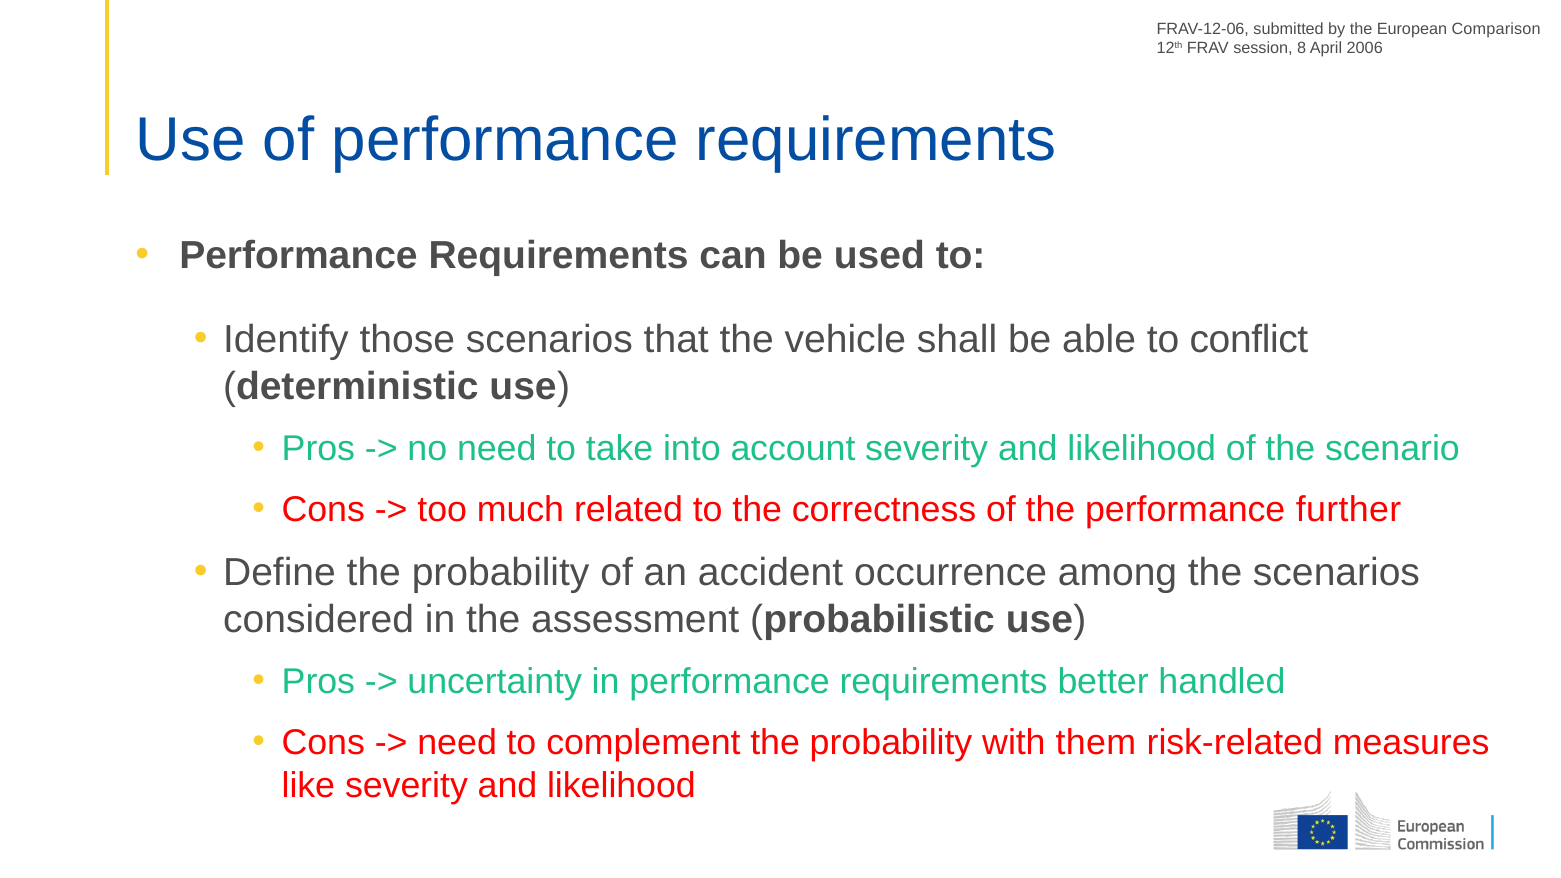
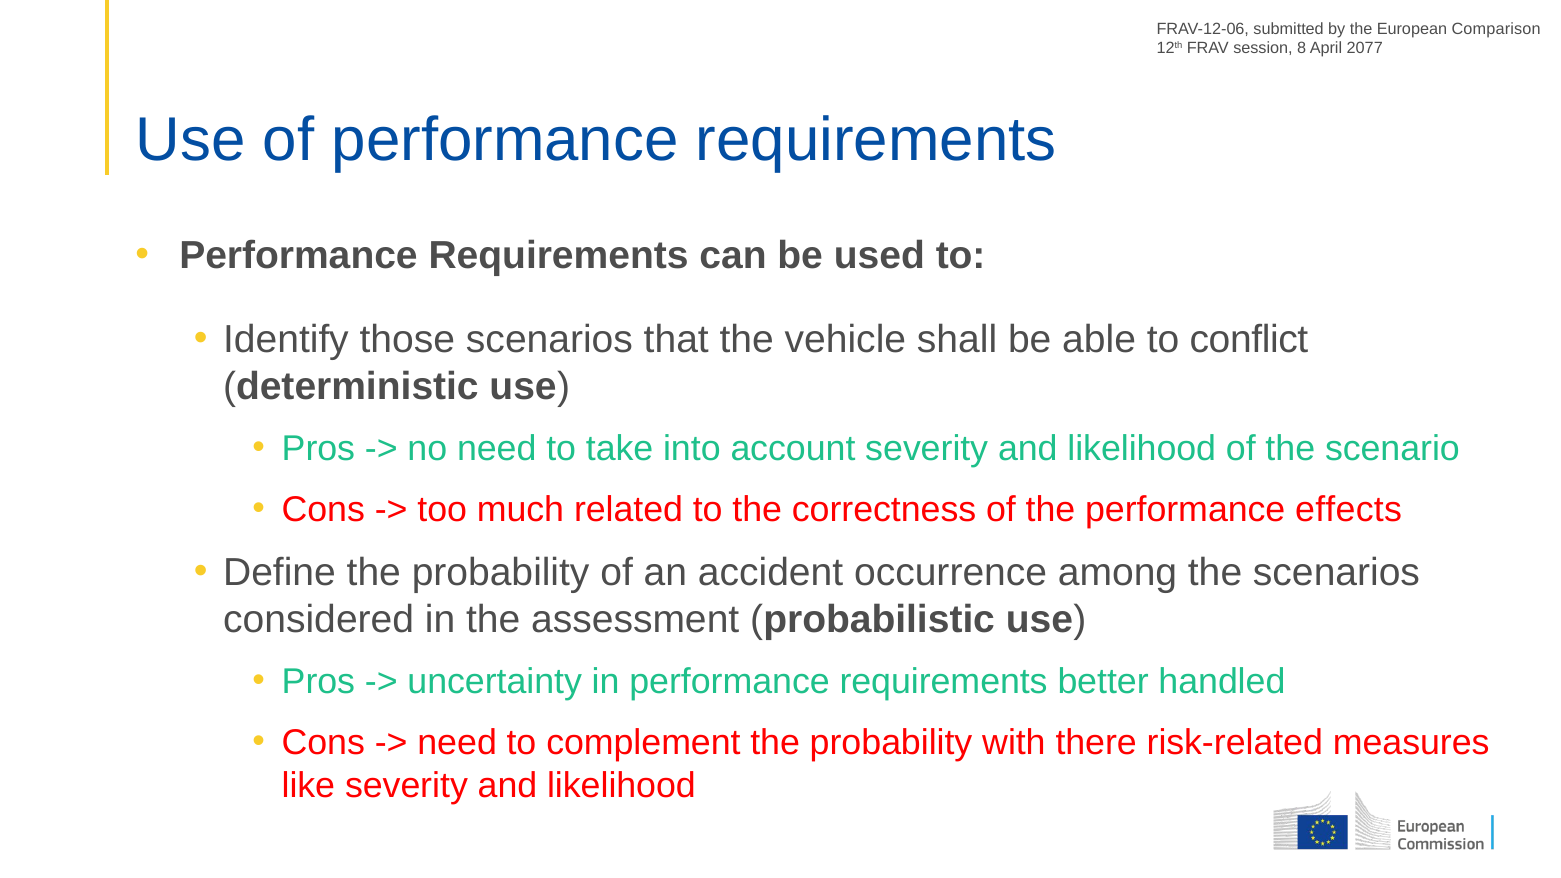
2006: 2006 -> 2077
further: further -> effects
them: them -> there
